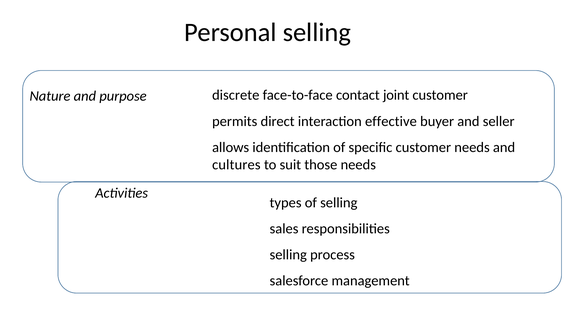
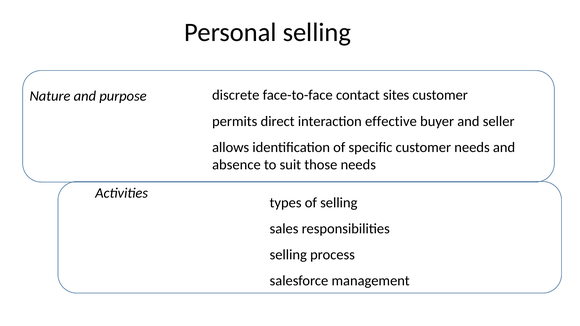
joint: joint -> sites
cultures: cultures -> absence
